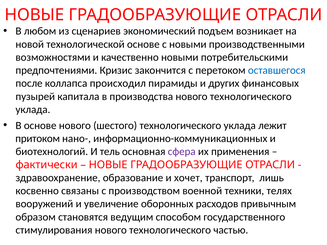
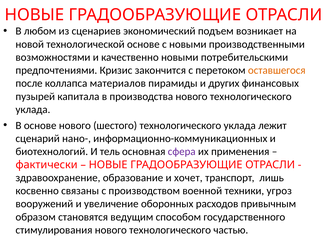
оставшегося colour: blue -> orange
происходил: происходил -> материалов
притоком: притоком -> сценарий
телях: телях -> угроз
